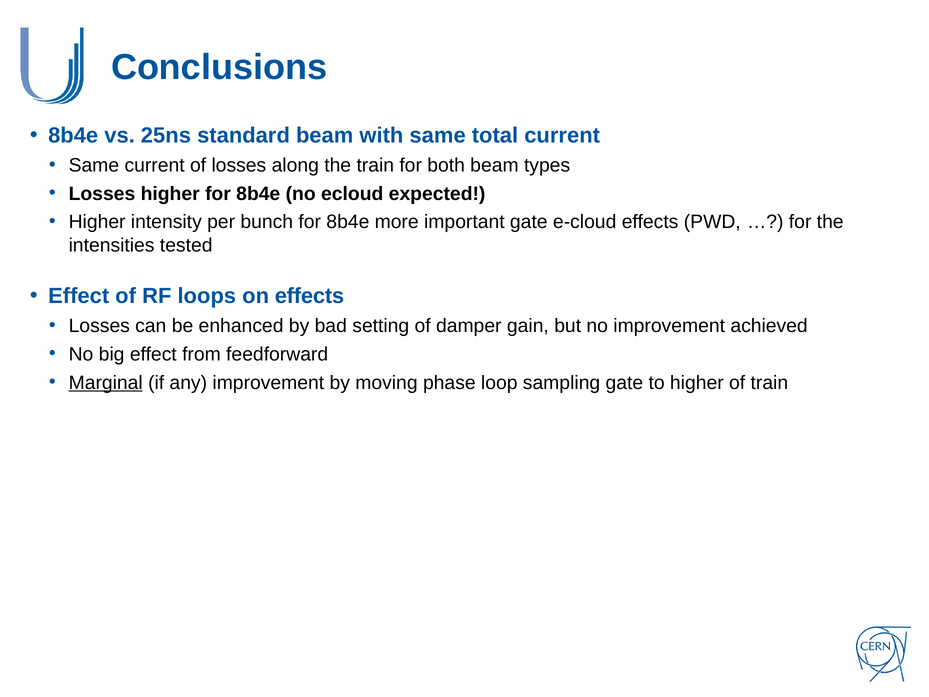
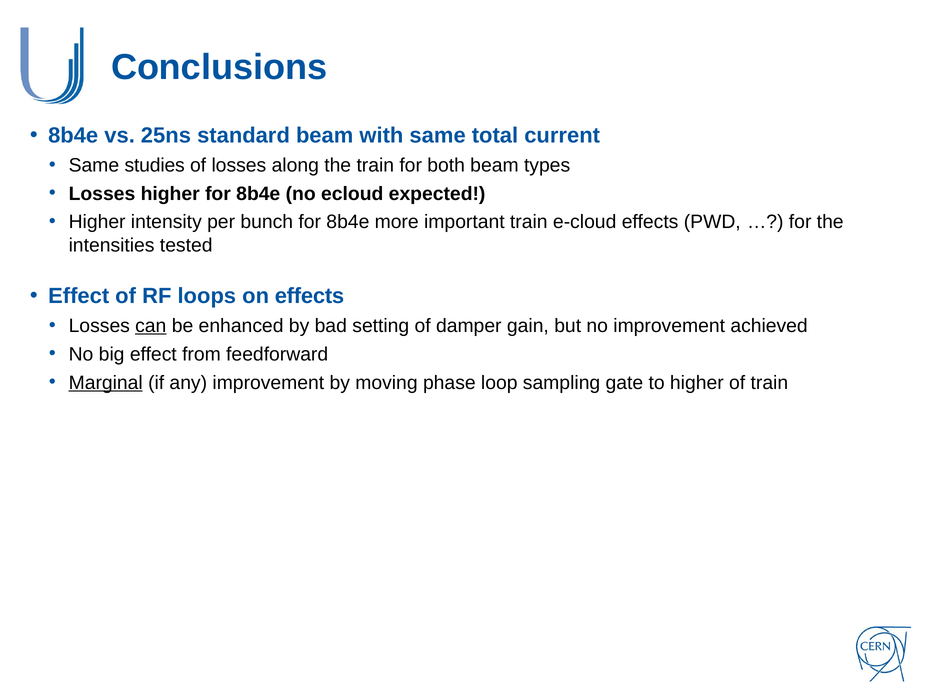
Same current: current -> studies
important gate: gate -> train
can underline: none -> present
